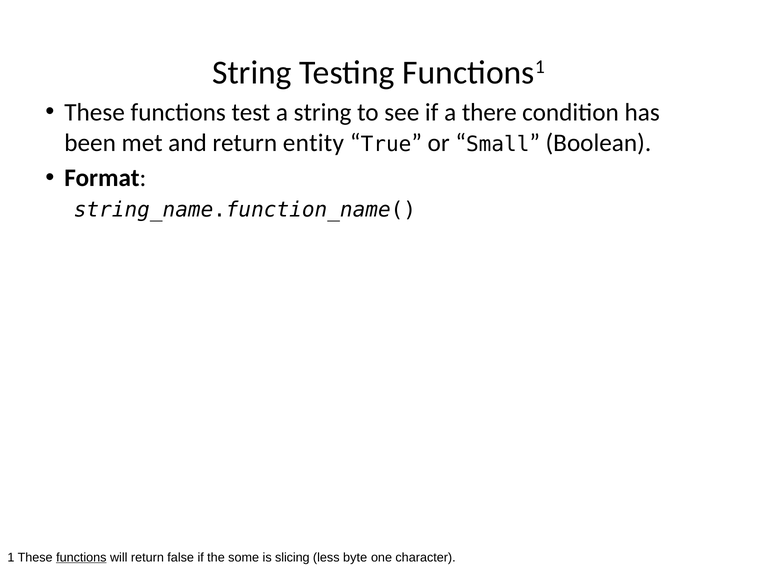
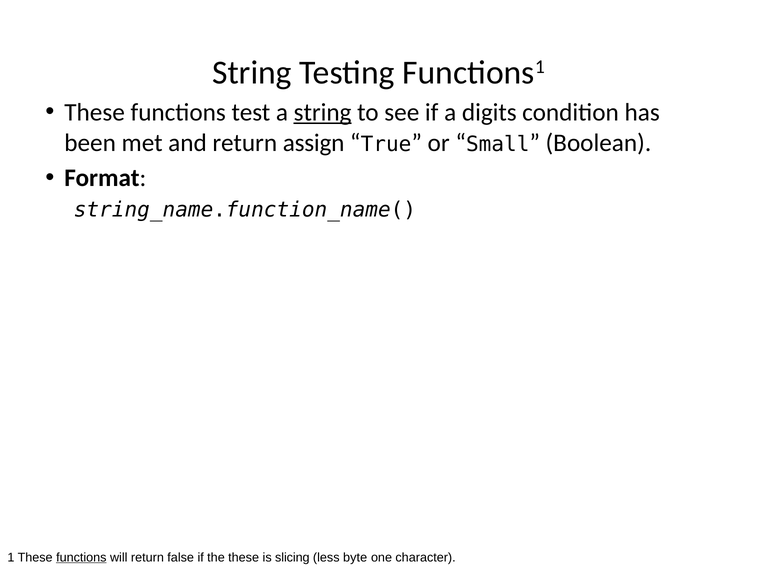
string at (323, 112) underline: none -> present
there: there -> digits
entity: entity -> assign
the some: some -> these
